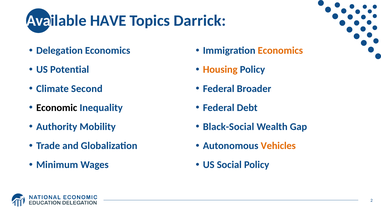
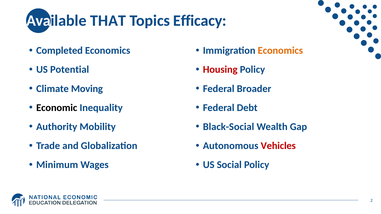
HAVE: HAVE -> THAT
Darrick: Darrick -> Efficacy
Delegation: Delegation -> Completed
Housing colour: orange -> red
Second: Second -> Moving
Vehicles colour: orange -> red
